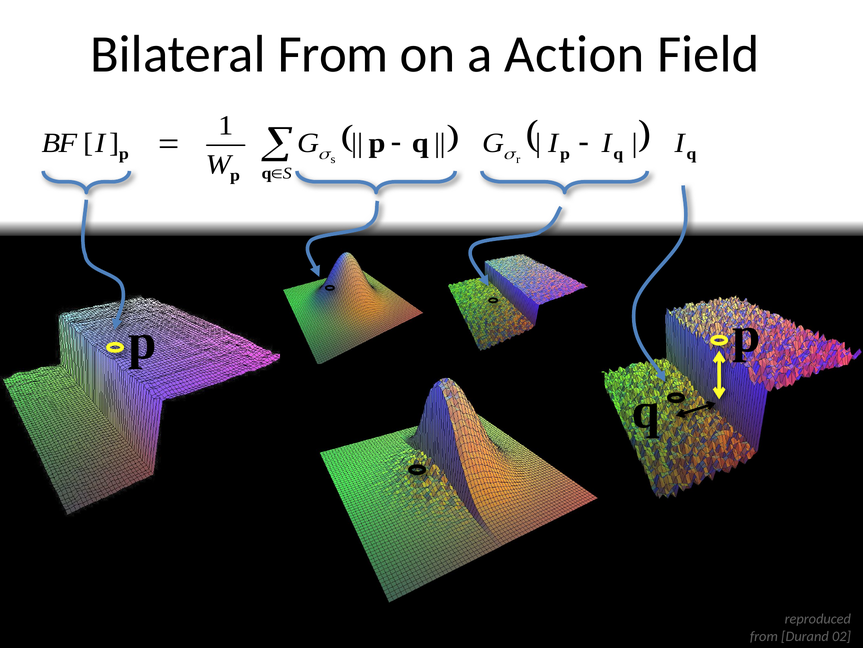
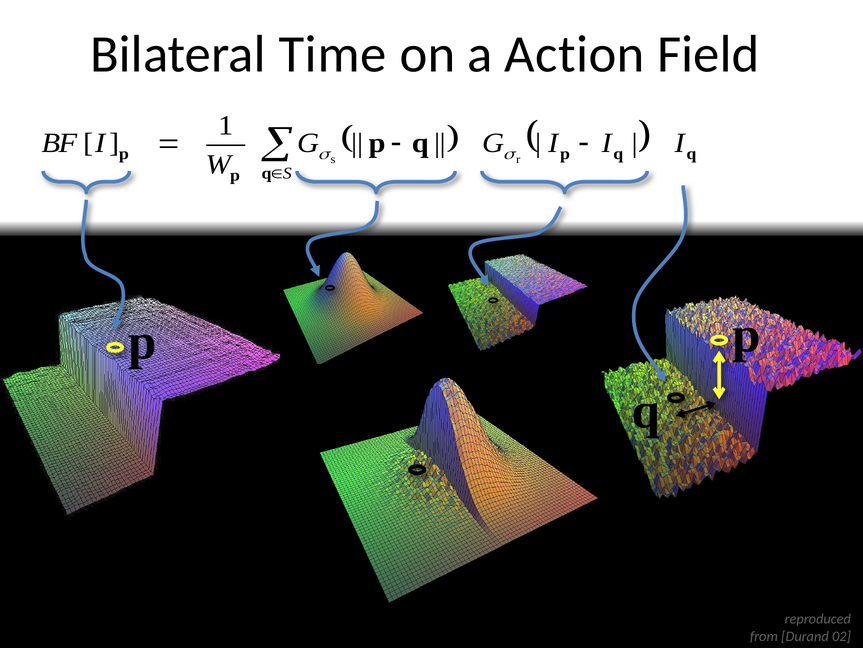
Bilateral From: From -> Time
